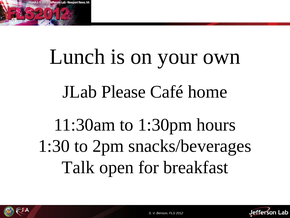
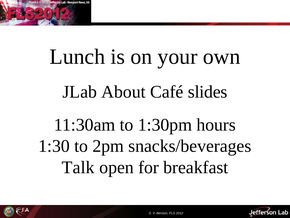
Please: Please -> About
home: home -> slides
